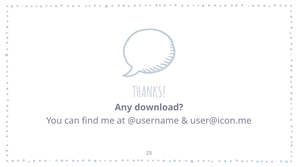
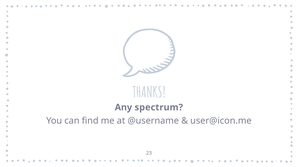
download: download -> spectrum
